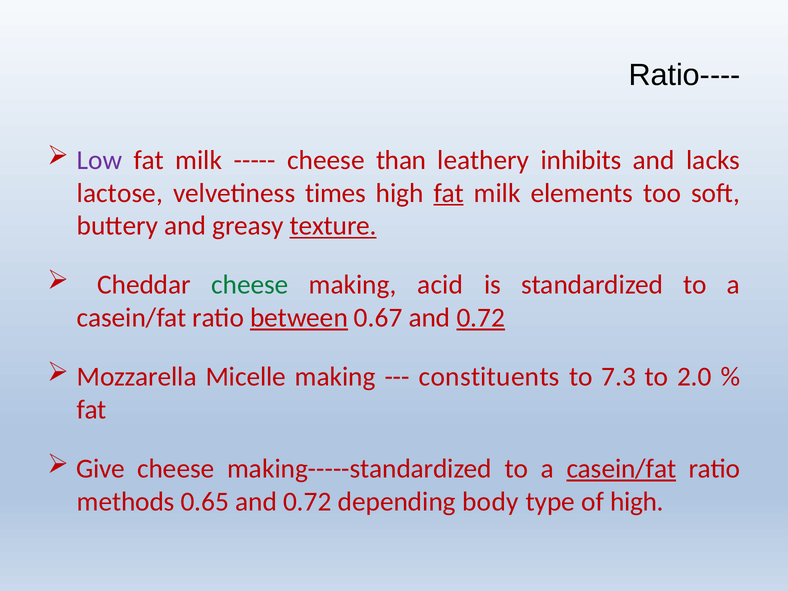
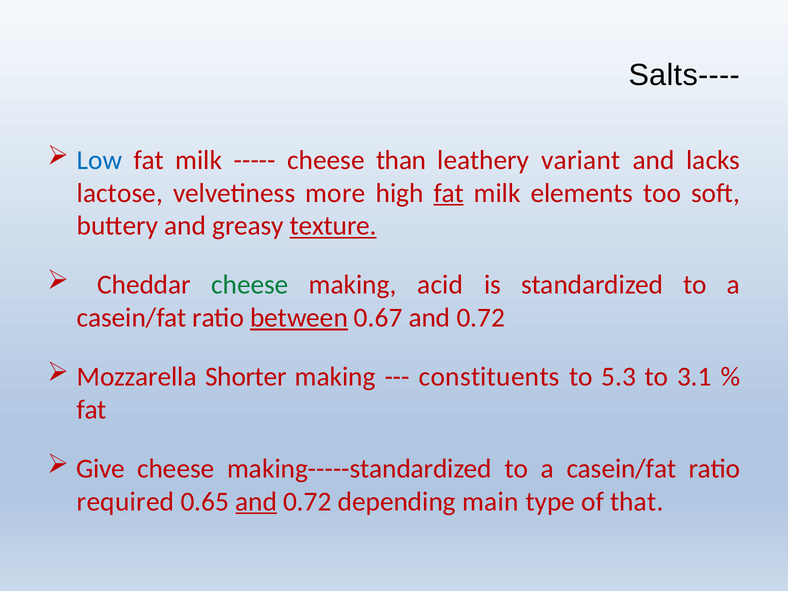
Ratio----: Ratio---- -> Salts----
Low colour: purple -> blue
inhibits: inhibits -> variant
times: times -> more
0.72 at (481, 318) underline: present -> none
Micelle: Micelle -> Shorter
7.3: 7.3 -> 5.3
2.0: 2.0 -> 3.1
casein/fat at (621, 469) underline: present -> none
methods: methods -> required
and at (256, 501) underline: none -> present
body: body -> main
of high: high -> that
